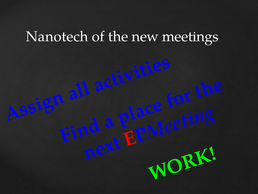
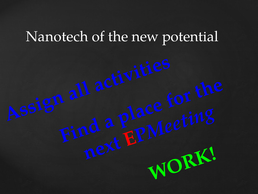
meetings: meetings -> potential
